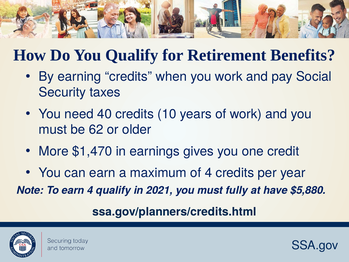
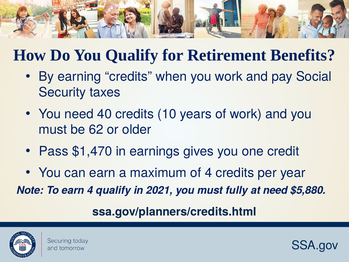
More: More -> Pass
at have: have -> need
